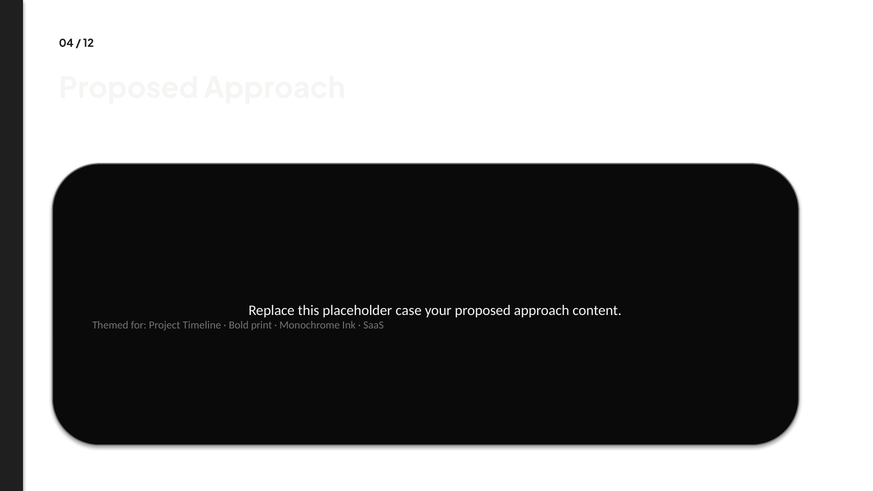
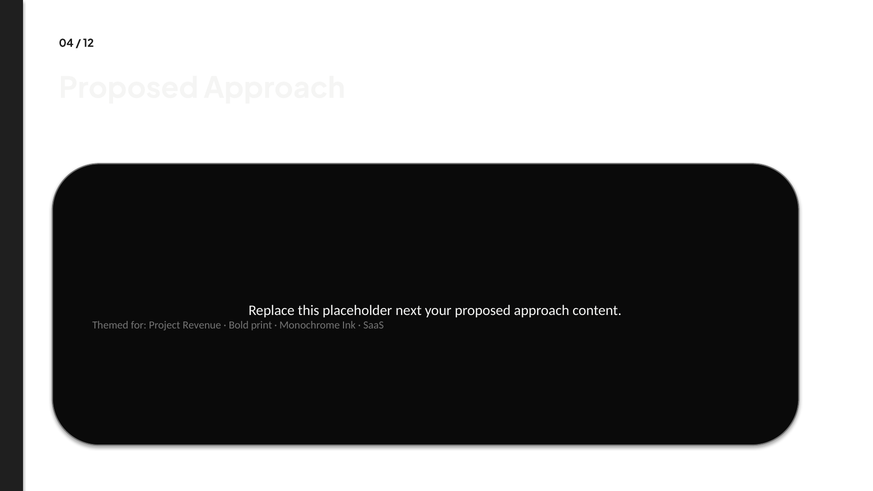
case: case -> next
Timeline: Timeline -> Revenue
